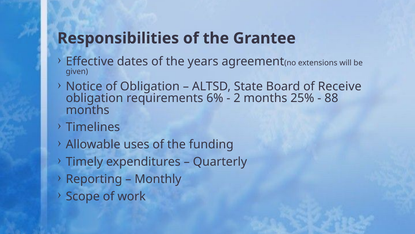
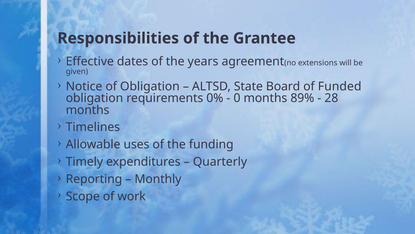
Receive: Receive -> Funded
6%: 6% -> 0%
2: 2 -> 0
25%: 25% -> 89%
88: 88 -> 28
